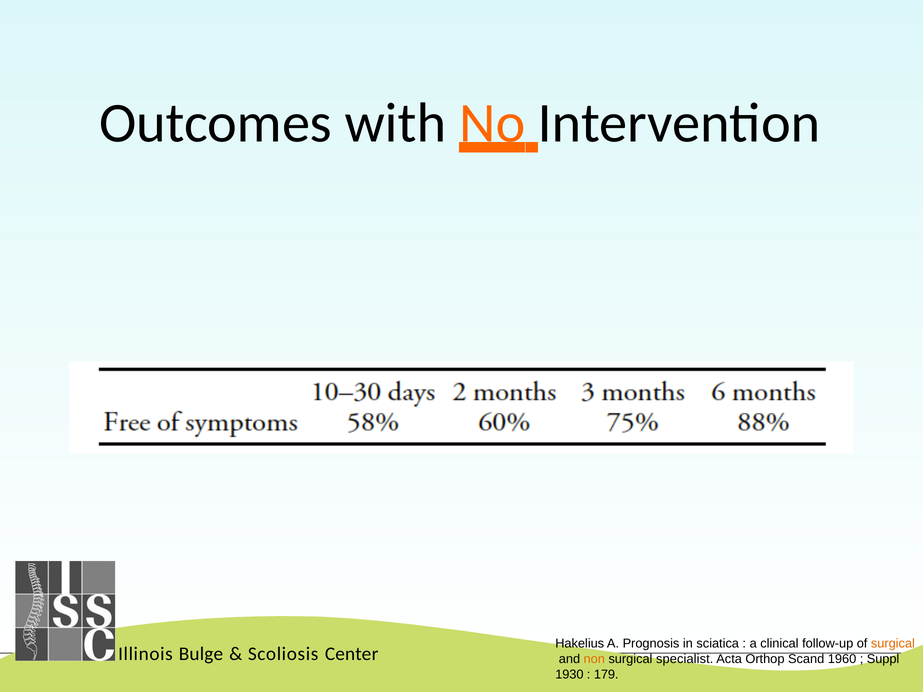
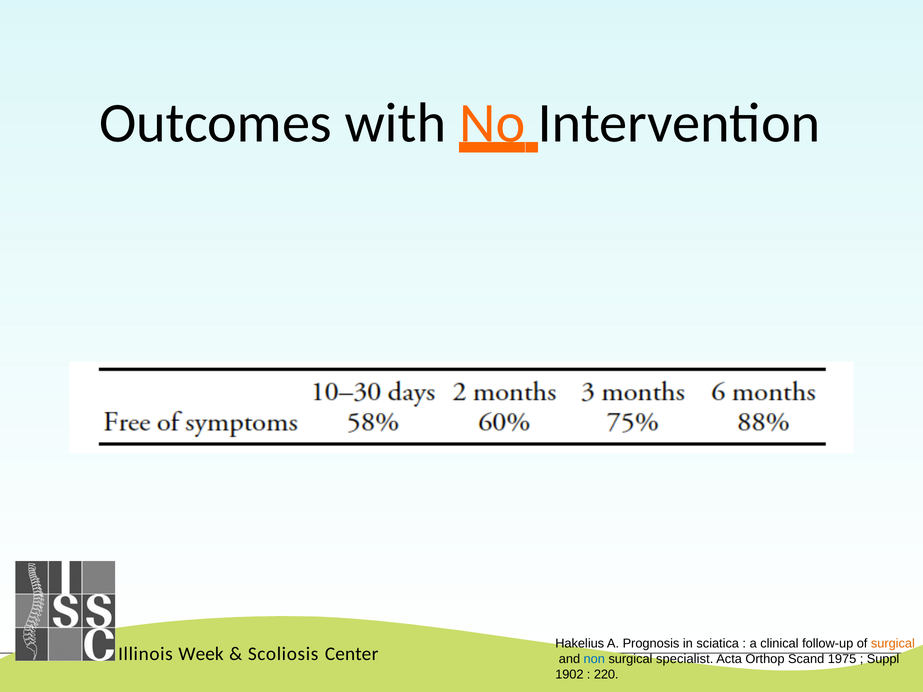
Bulge: Bulge -> Week
non colour: orange -> blue
1960: 1960 -> 1975
1930: 1930 -> 1902
179: 179 -> 220
